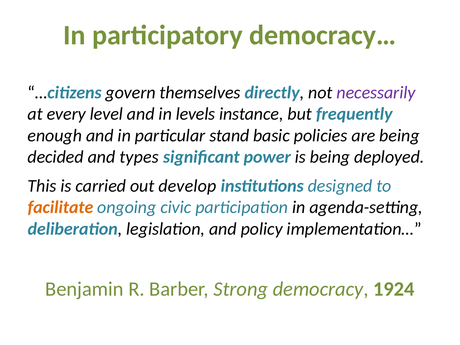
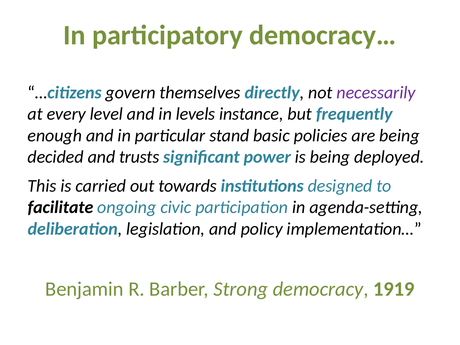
types: types -> trusts
develop: develop -> towards
facilitate colour: orange -> black
1924: 1924 -> 1919
